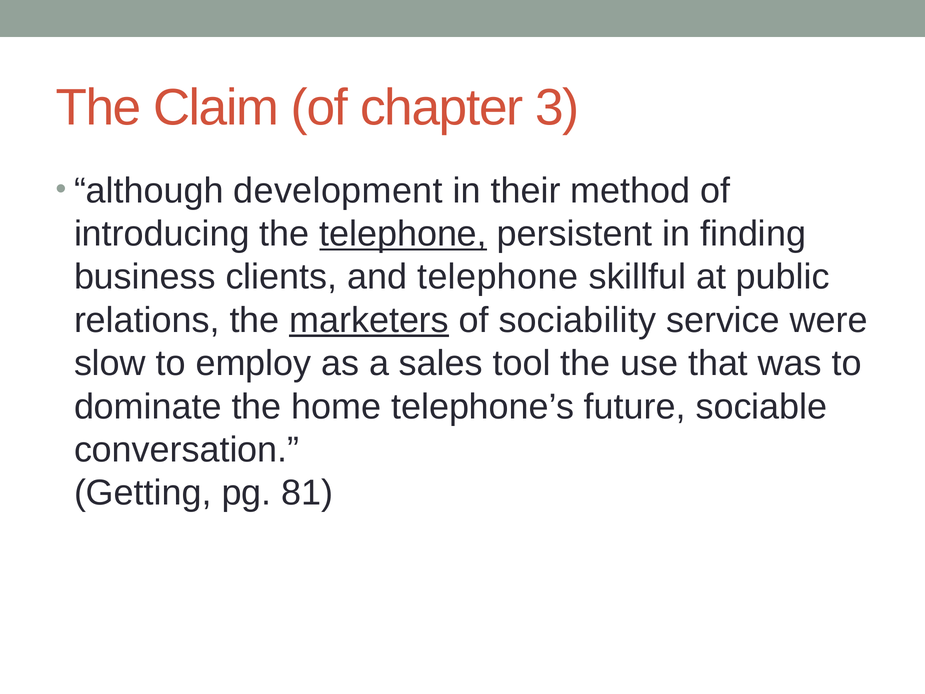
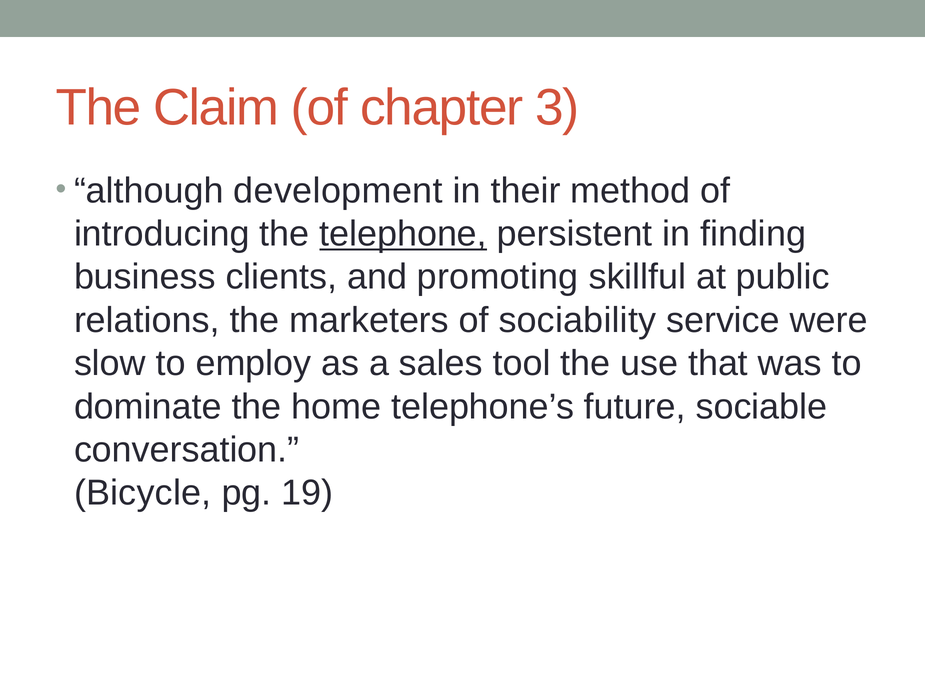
and telephone: telephone -> promoting
marketers underline: present -> none
Getting: Getting -> Bicycle
81: 81 -> 19
